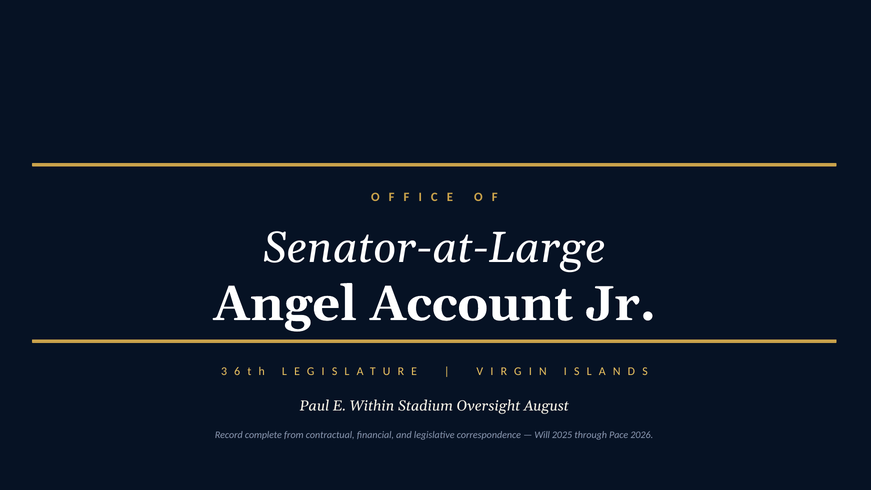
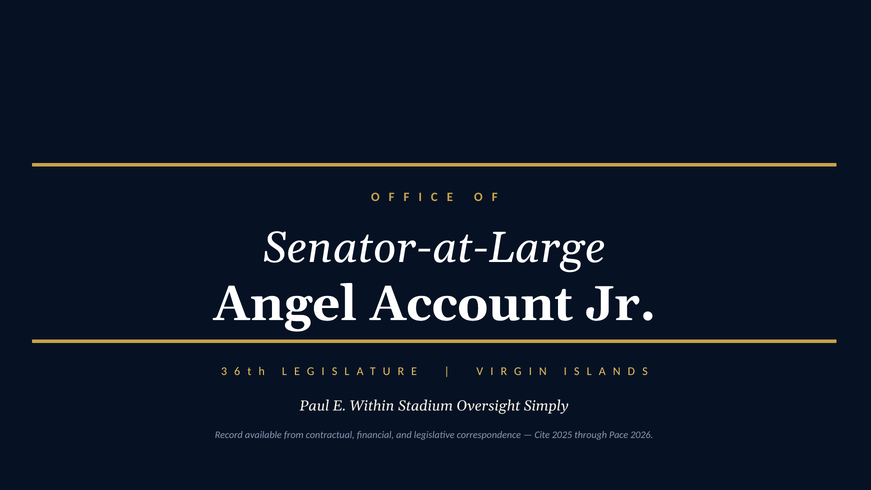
August: August -> Simply
complete: complete -> available
Will: Will -> Cite
